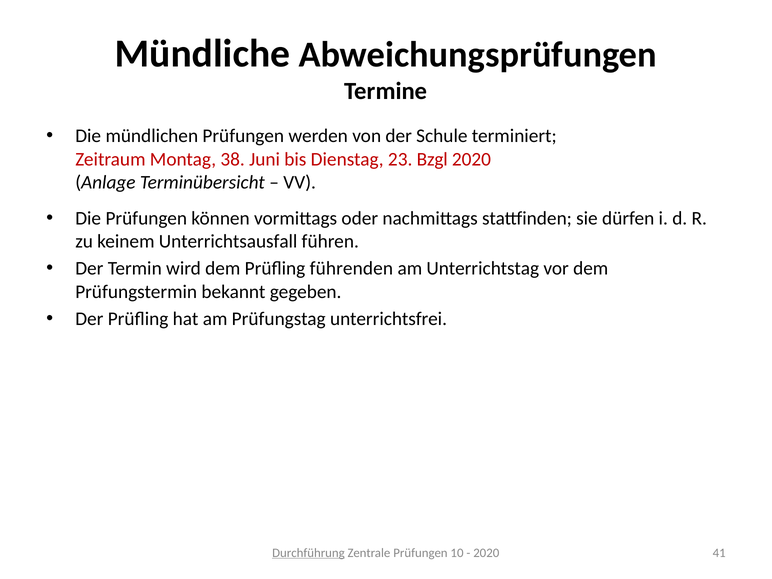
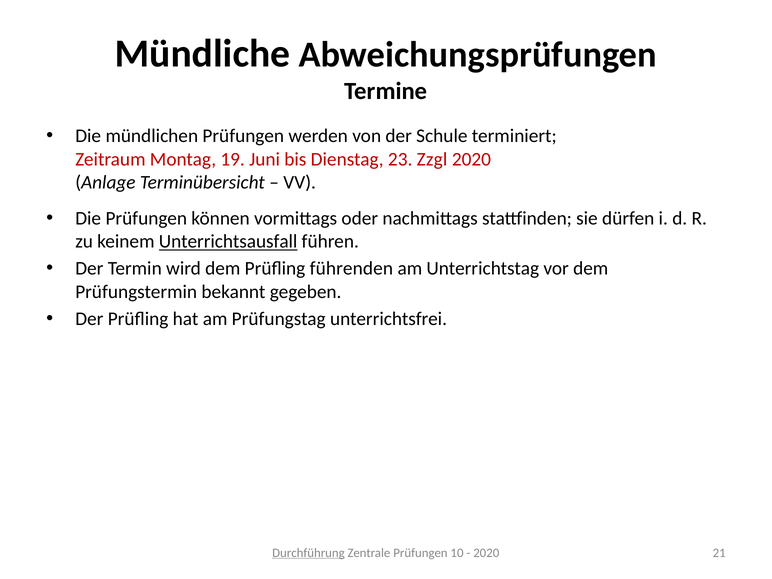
38: 38 -> 19
Bzgl: Bzgl -> Zzgl
Unterrichtsausfall underline: none -> present
41: 41 -> 21
